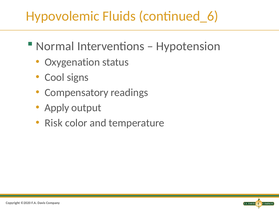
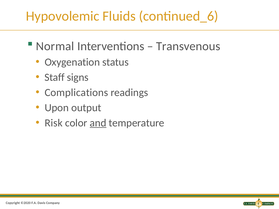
Hypotension: Hypotension -> Transvenous
Cool: Cool -> Staff
Compensatory: Compensatory -> Complications
Apply: Apply -> Upon
and underline: none -> present
